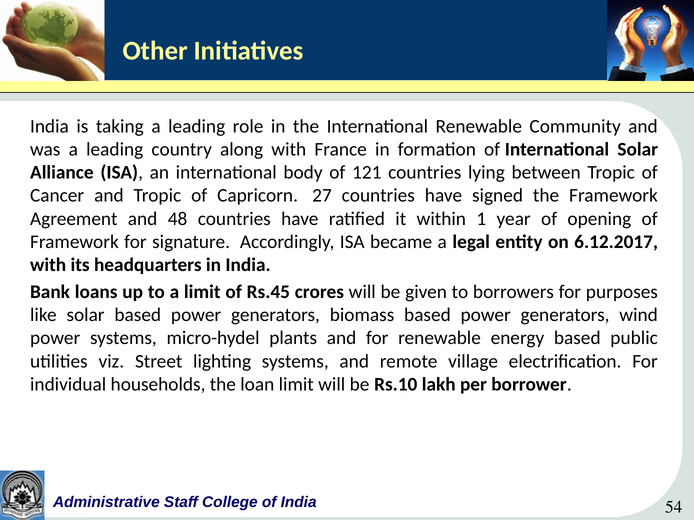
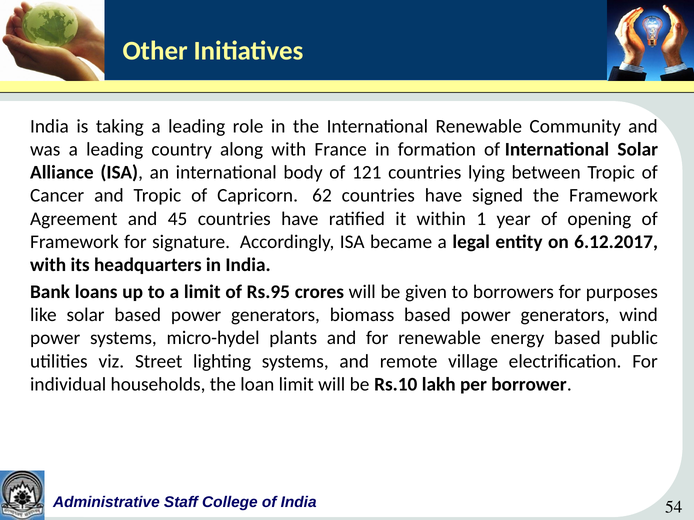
27: 27 -> 62
48: 48 -> 45
Rs.45: Rs.45 -> Rs.95
